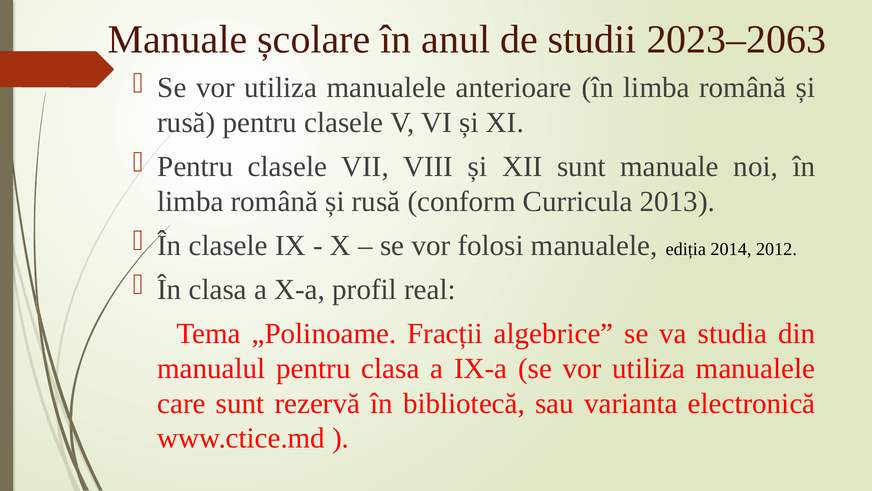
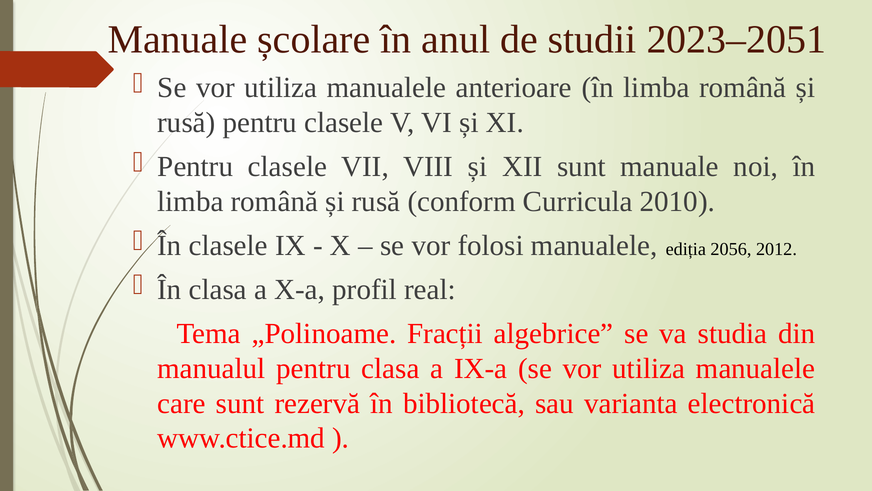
2023–2063: 2023–2063 -> 2023–2051
2013: 2013 -> 2010
2014: 2014 -> 2056
